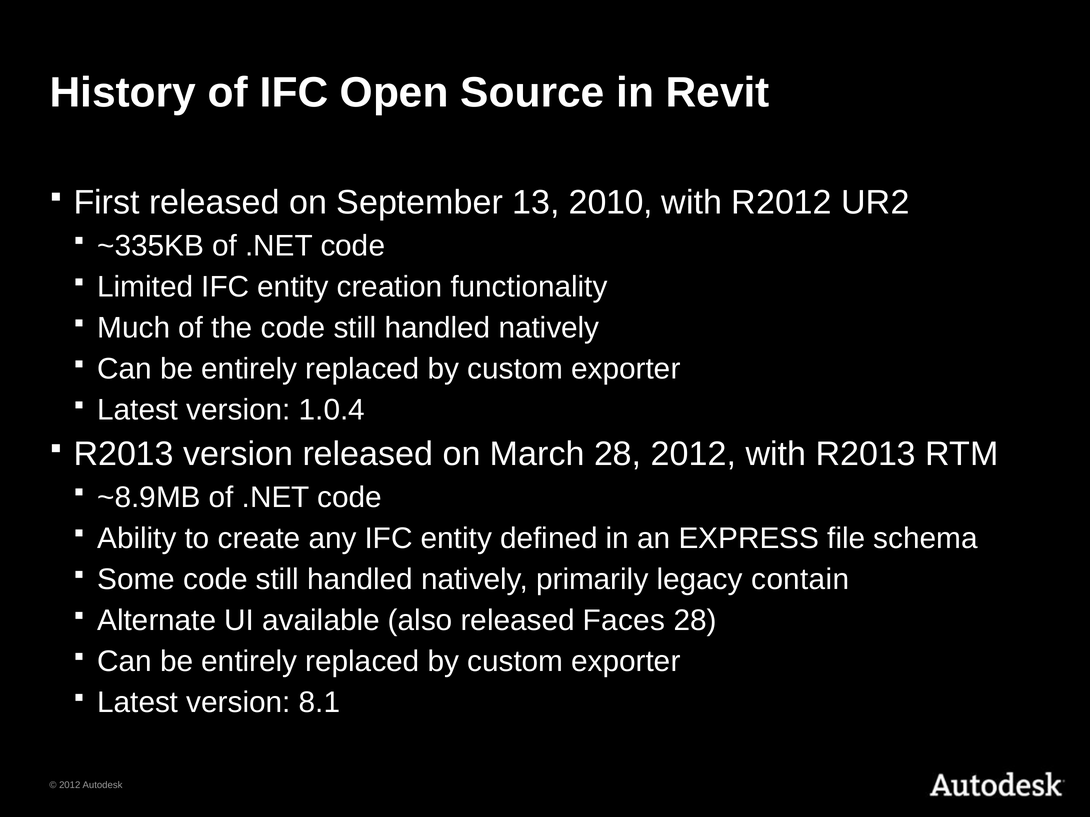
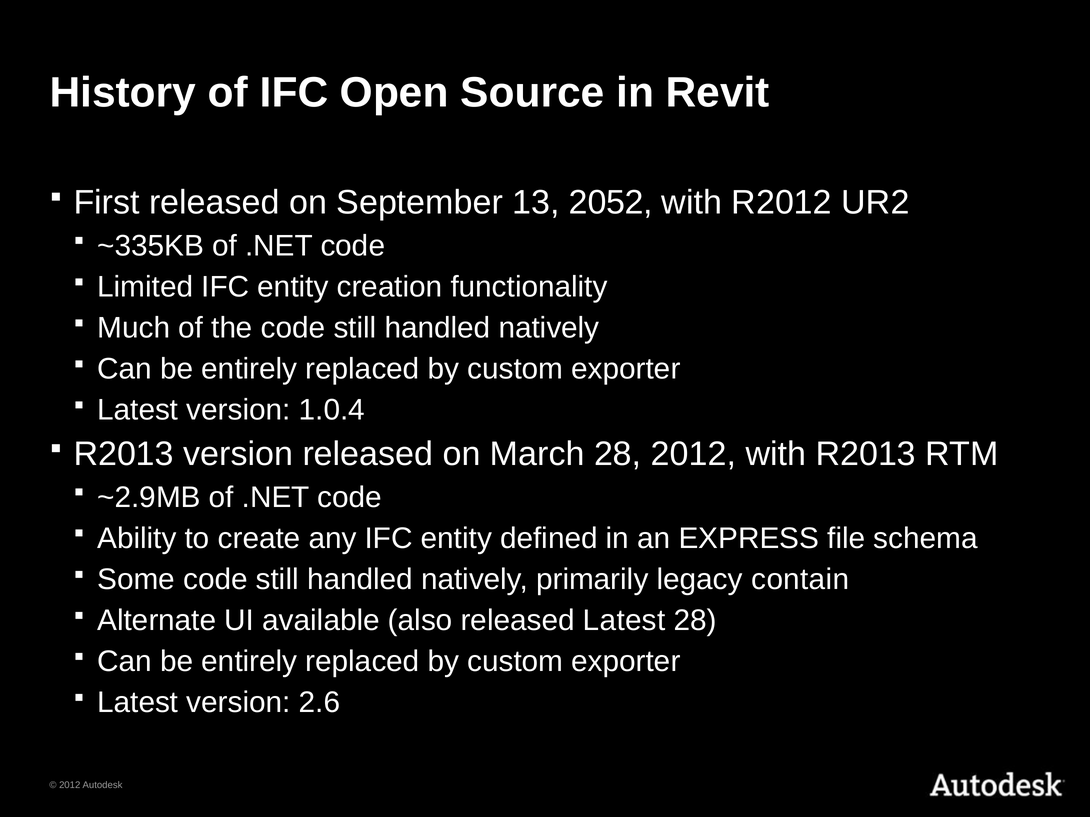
2010: 2010 -> 2052
~8.9MB: ~8.9MB -> ~2.9MB
released Faces: Faces -> Latest
8.1: 8.1 -> 2.6
